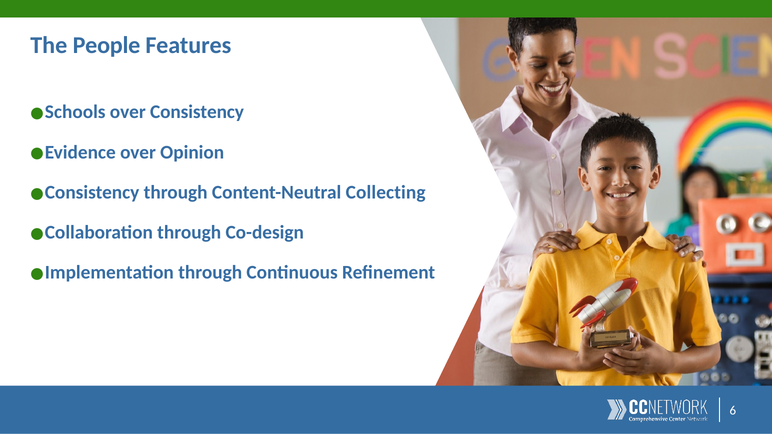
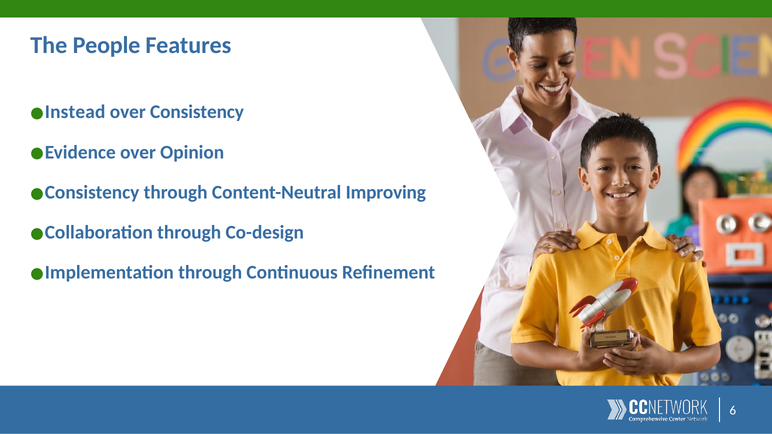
Schools: Schools -> Instead
Collecting: Collecting -> Improving
